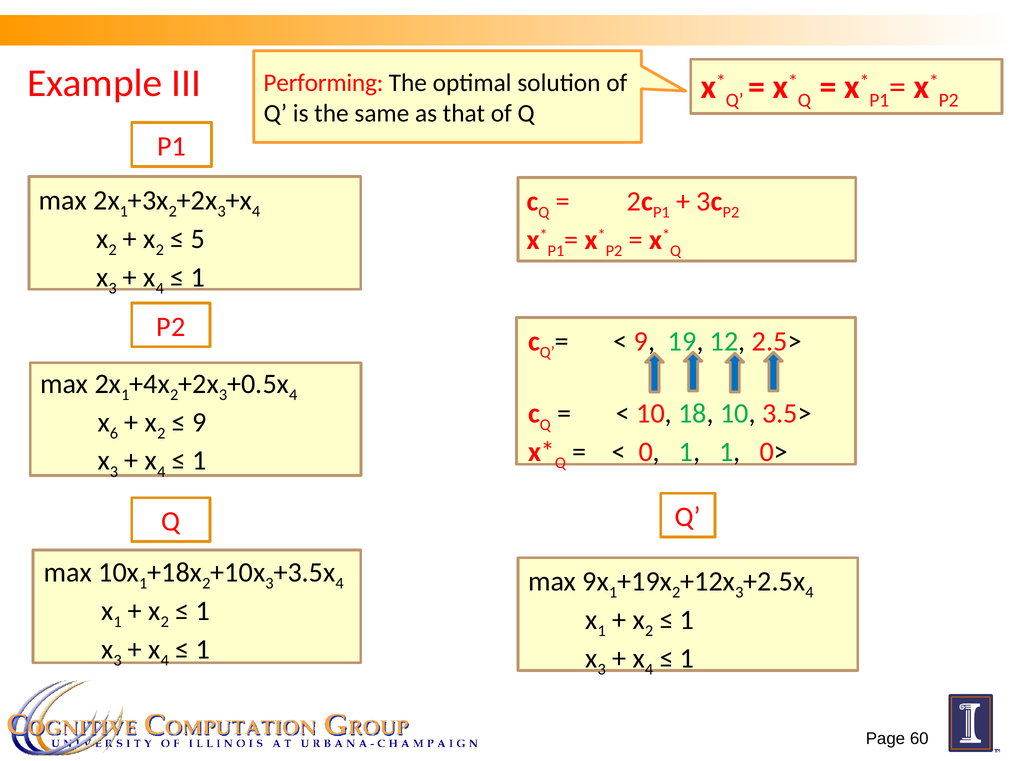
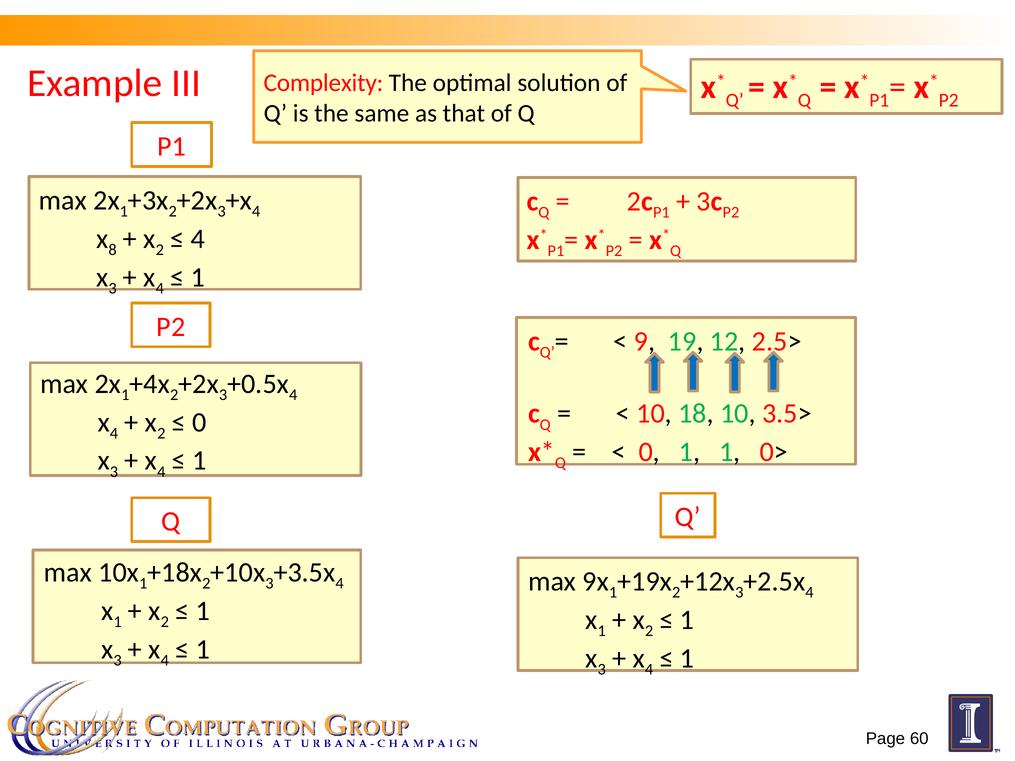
Performing: Performing -> Complexity
2 at (113, 250): 2 -> 8
5 at (198, 239): 5 -> 4
6 at (114, 433): 6 -> 4
9 at (199, 422): 9 -> 0
